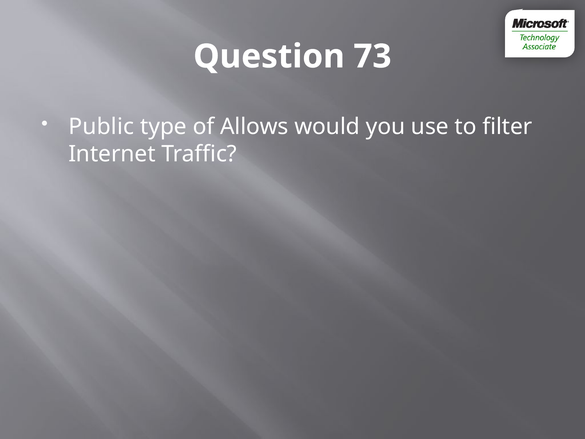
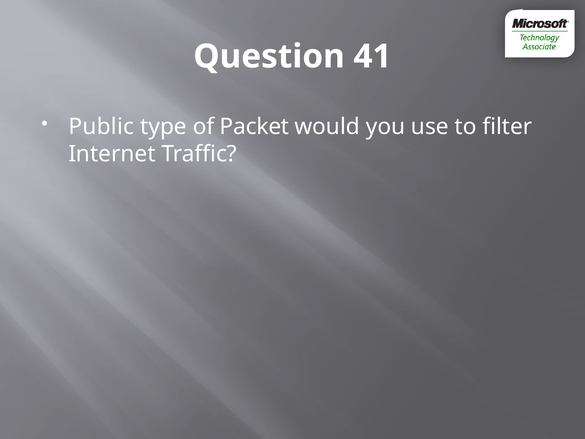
73: 73 -> 41
Allows: Allows -> Packet
